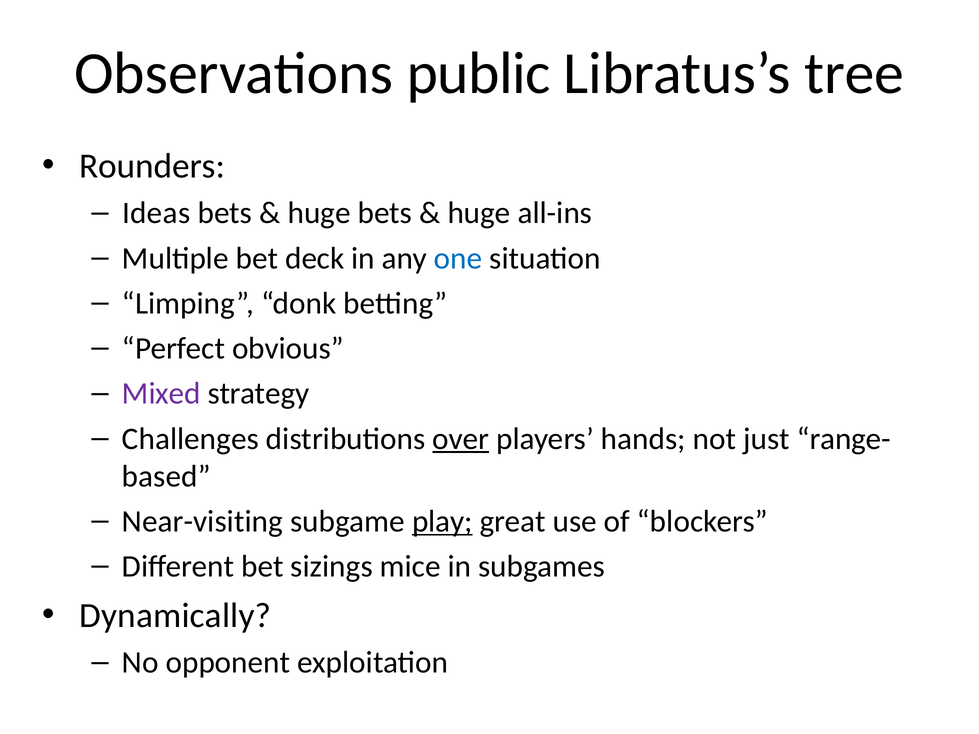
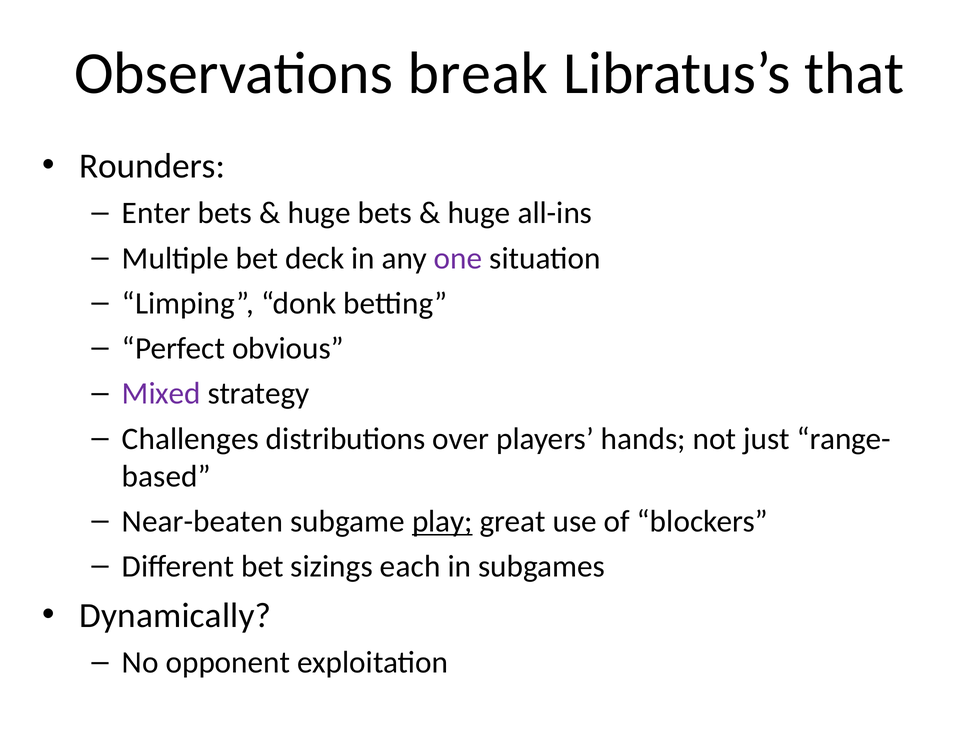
public: public -> break
tree: tree -> that
Ideas: Ideas -> Enter
one colour: blue -> purple
over underline: present -> none
Near-visiting: Near-visiting -> Near-beaten
mice: mice -> each
